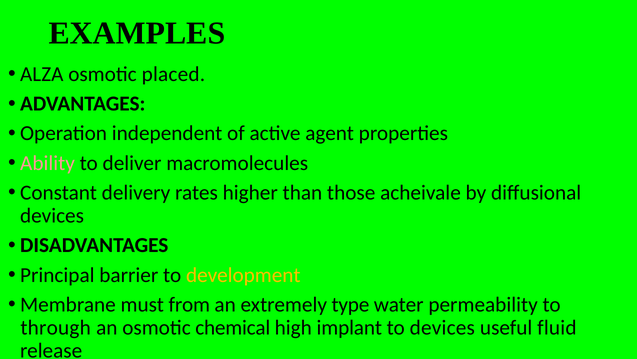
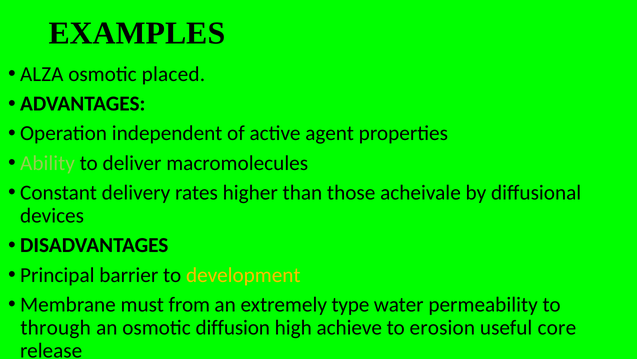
Ability colour: pink -> light green
chemical: chemical -> diffusion
implant: implant -> achieve
to devices: devices -> erosion
fluid: fluid -> core
